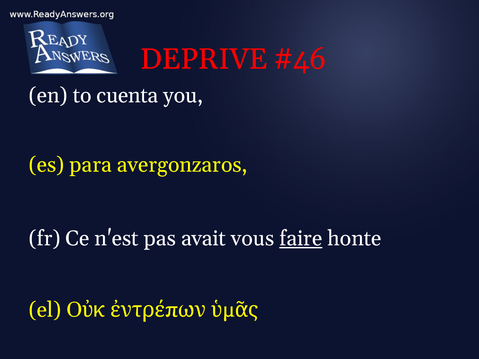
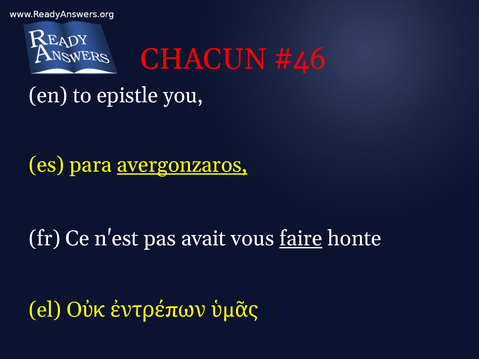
DEPRIVE: DEPRIVE -> CHACUN
cuenta: cuenta -> epistle
avergonzaros underline: none -> present
